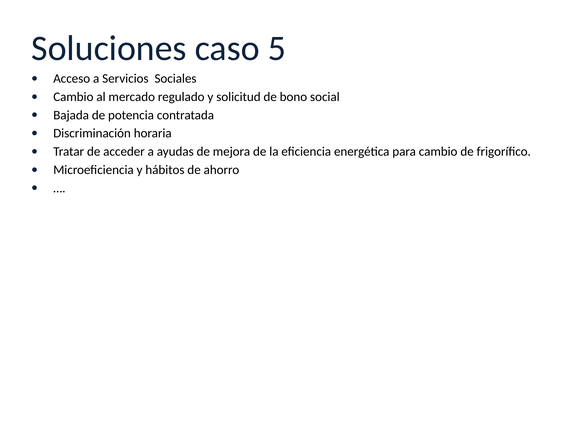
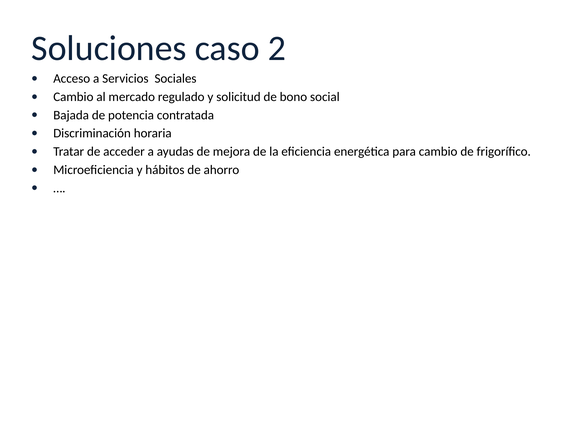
5: 5 -> 2
